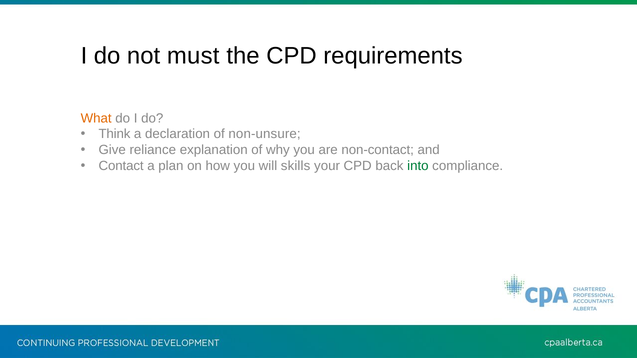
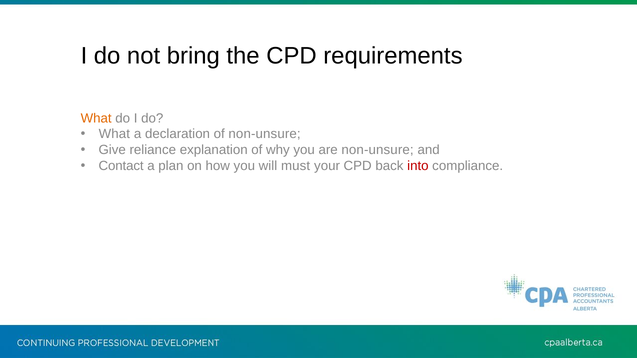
must: must -> bring
Think at (114, 134): Think -> What
are non-contact: non-contact -> non-unsure
skills: skills -> must
into colour: green -> red
